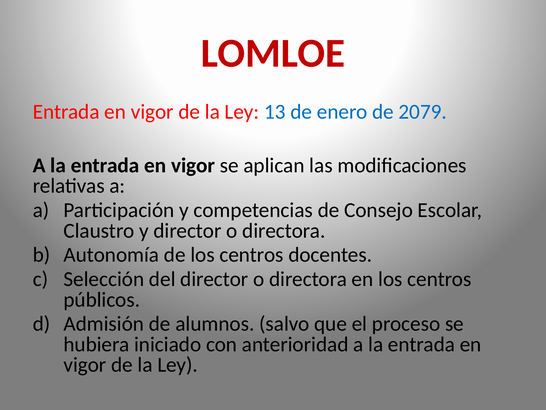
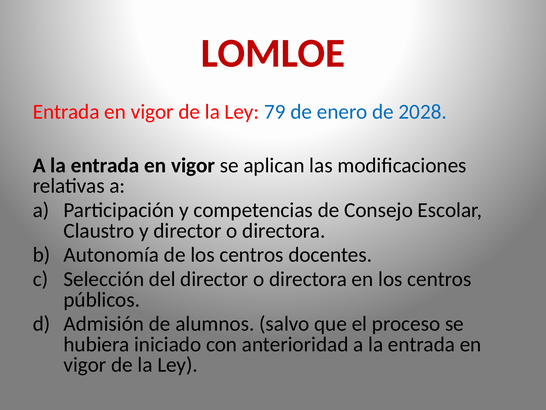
13: 13 -> 79
2079: 2079 -> 2028
